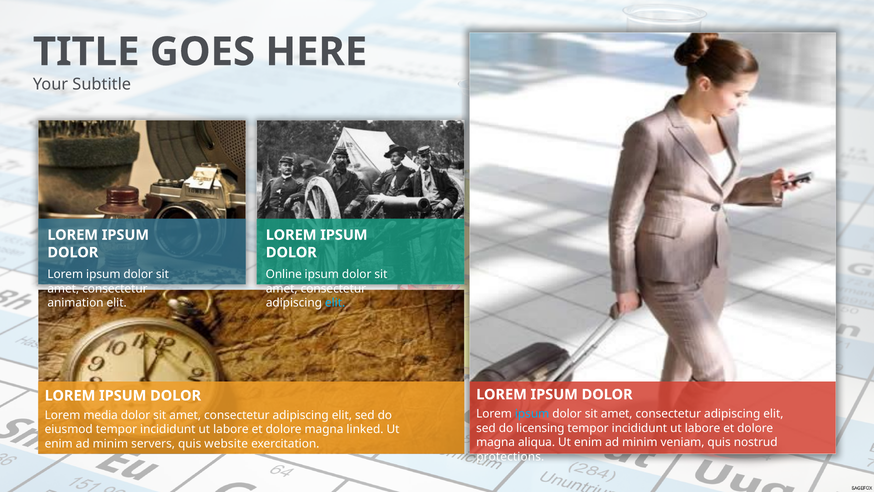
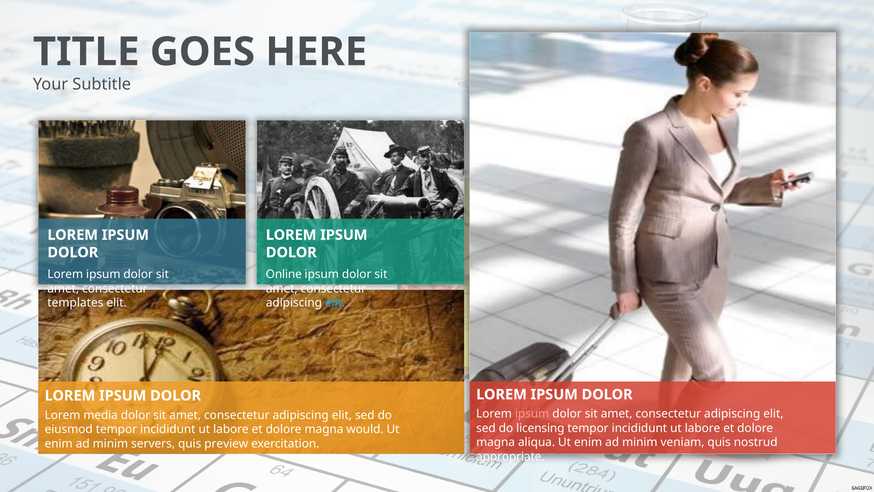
animation: animation -> templates
ipsum at (532, 414) colour: light blue -> pink
linked: linked -> would
website: website -> preview
protections: protections -> appropriate
